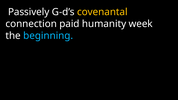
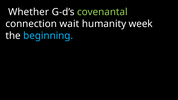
Passively: Passively -> Whether
covenantal colour: yellow -> light green
paid: paid -> wait
